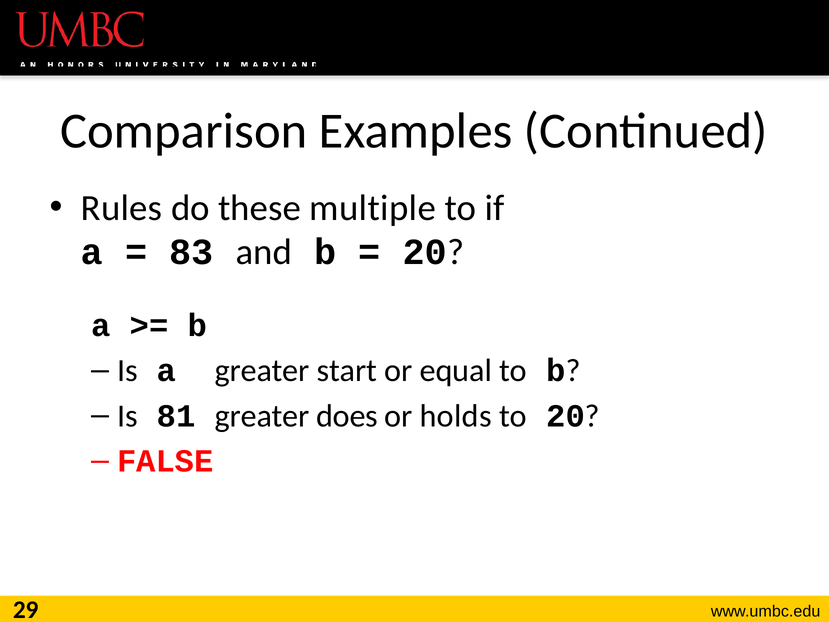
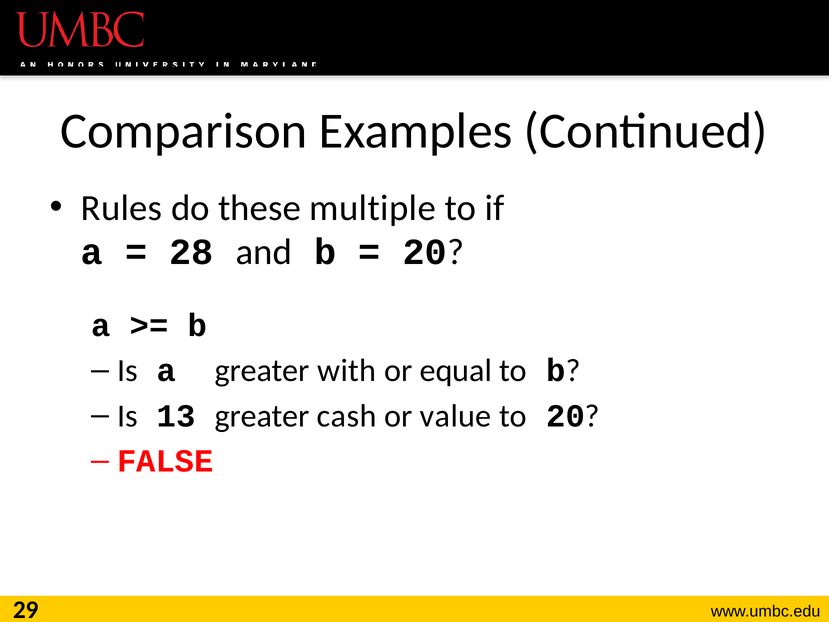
83: 83 -> 28
start: start -> with
81: 81 -> 13
does: does -> cash
holds: holds -> value
